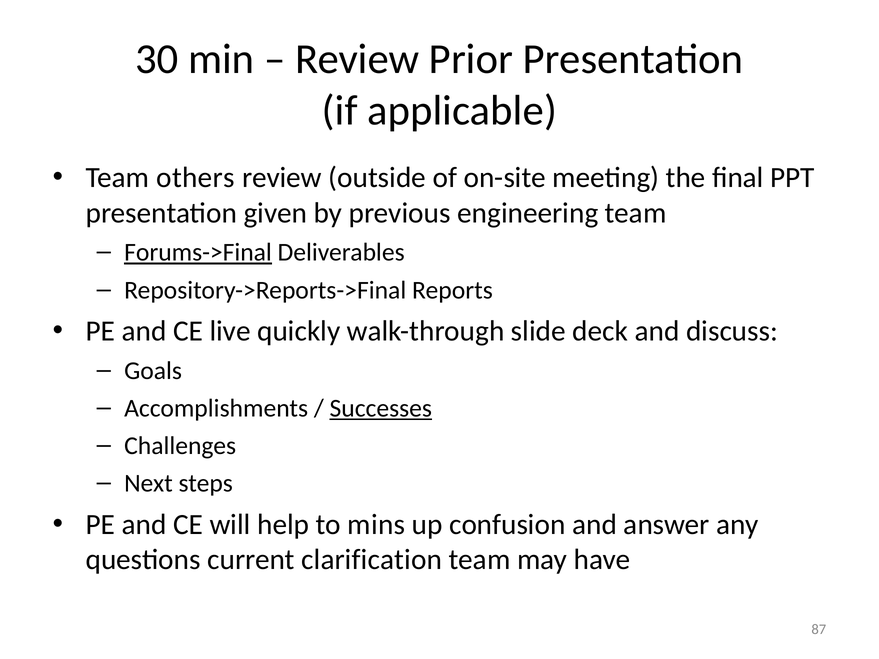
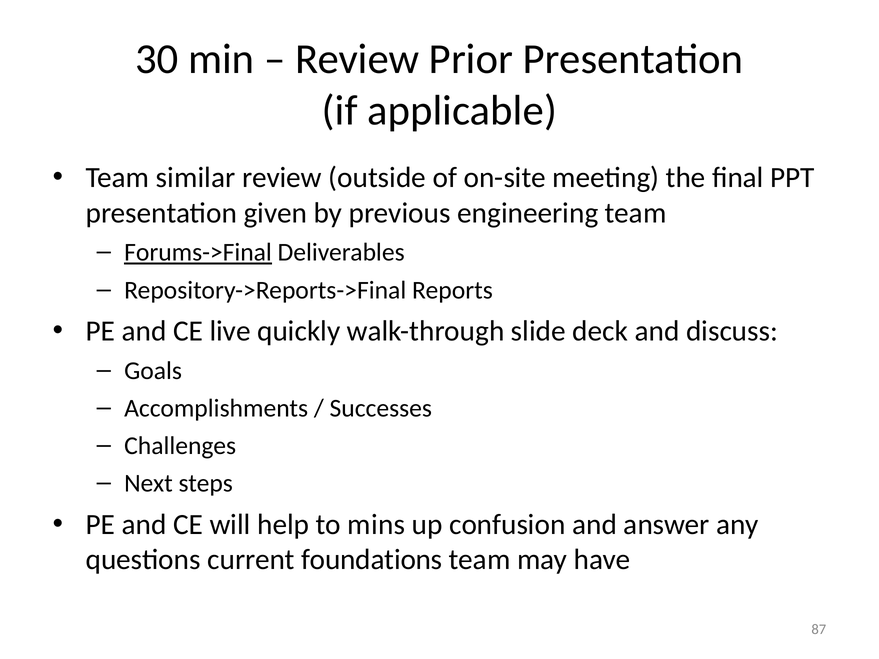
others: others -> similar
Successes underline: present -> none
clarification: clarification -> foundations
